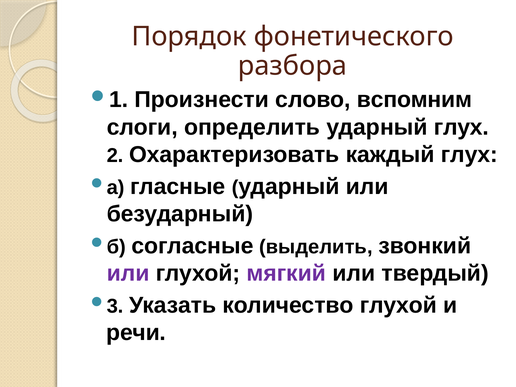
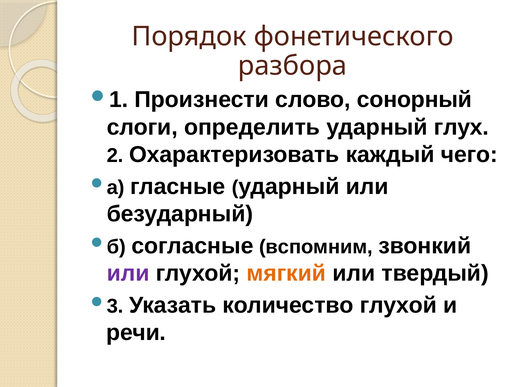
вспомним: вспомним -> сонорный
каждый глух: глух -> чего
выделить: выделить -> вспомним
мягкий colour: purple -> orange
